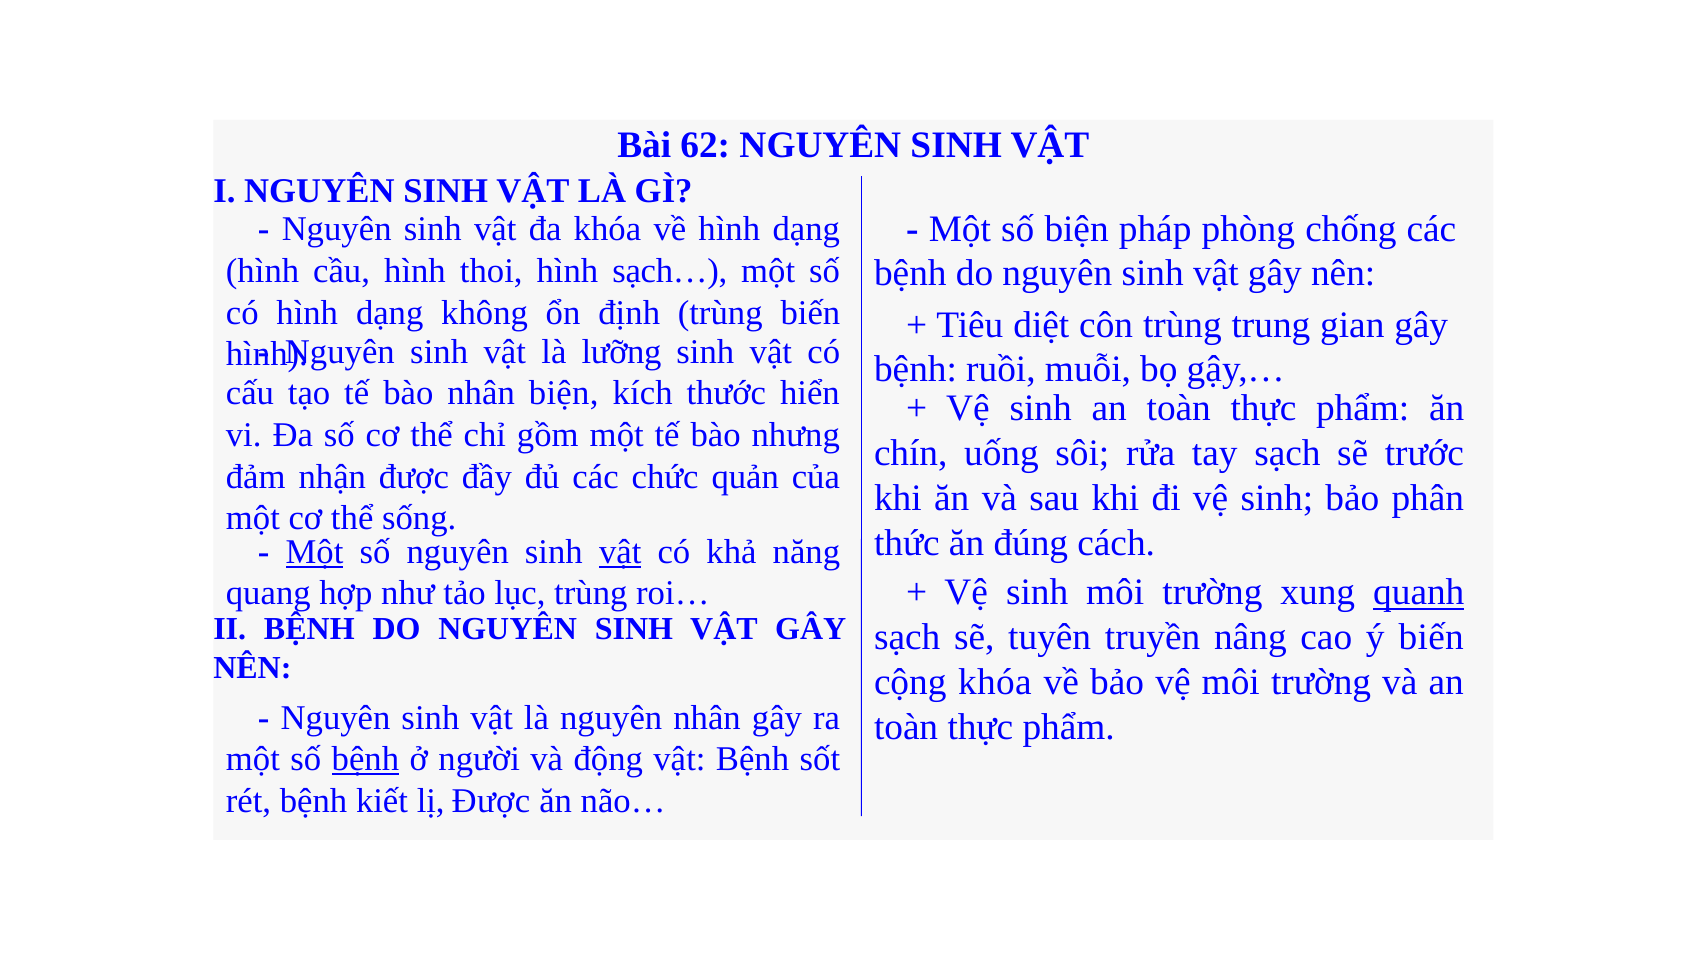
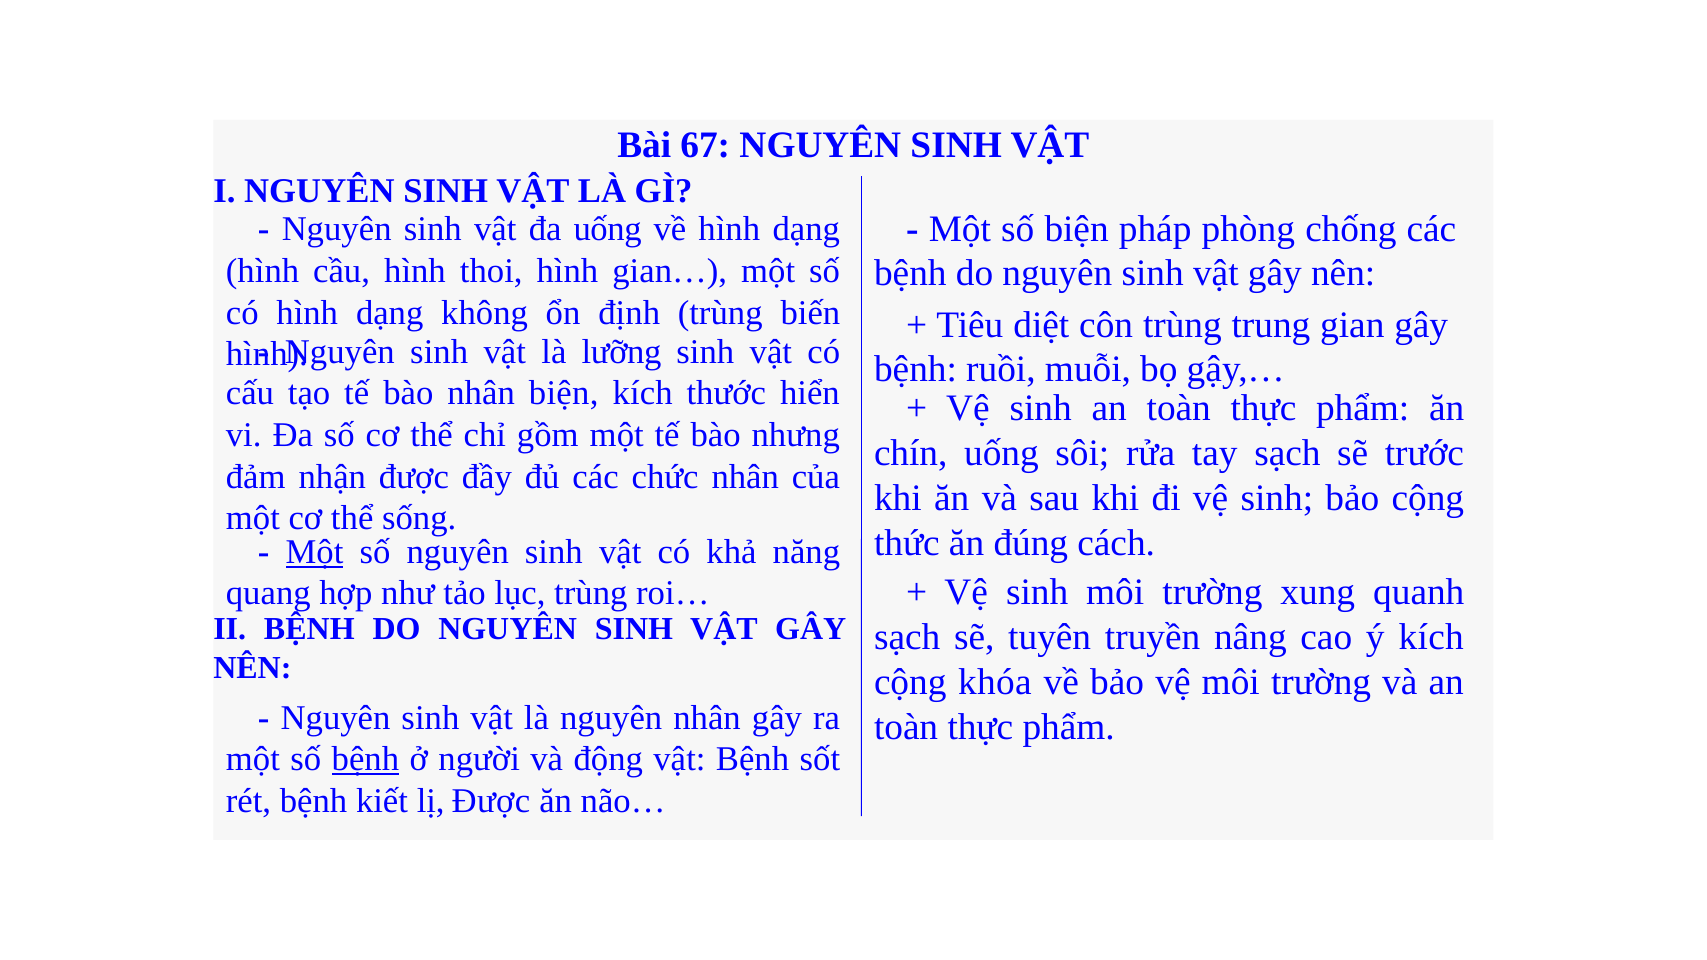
62: 62 -> 67
đa khóa: khóa -> uống
sạch…: sạch… -> gian…
chức quản: quản -> nhân
bảo phân: phân -> cộng
vật at (620, 552) underline: present -> none
quanh underline: present -> none
ý biến: biến -> kích
